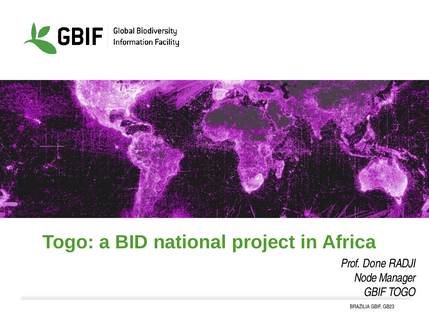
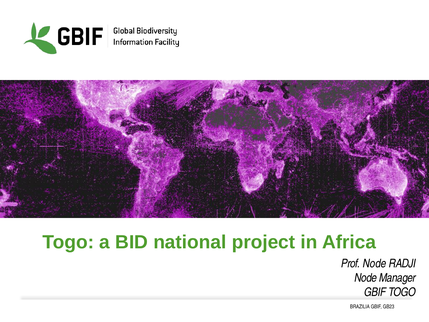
Prof Done: Done -> Node
